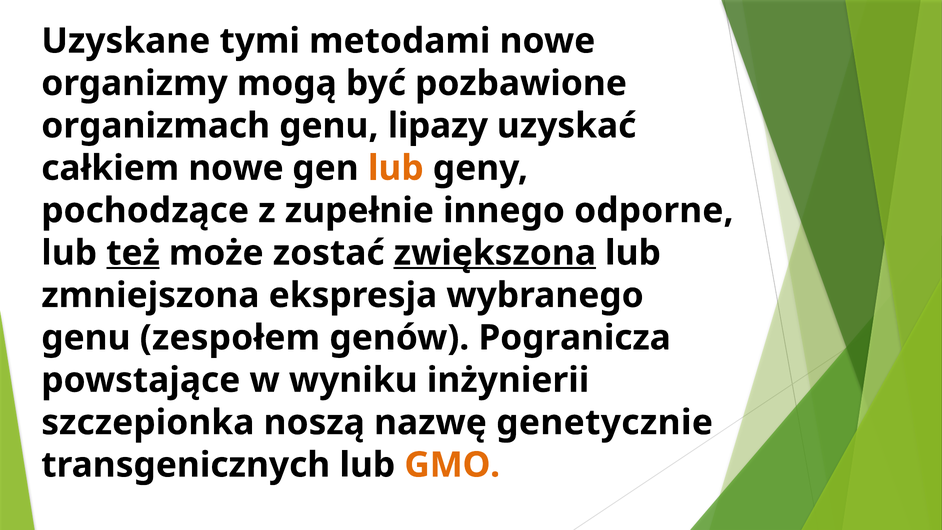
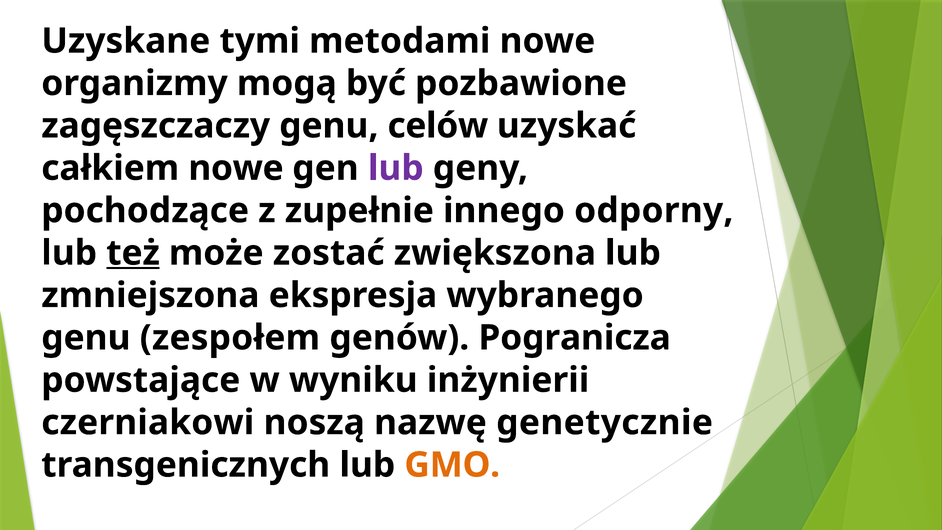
organizmach: organizmach -> zagęszczaczy
lipazy: lipazy -> celów
lub at (396, 168) colour: orange -> purple
odporne: odporne -> odporny
zwiększona underline: present -> none
szczepionka: szczepionka -> czerniakowi
